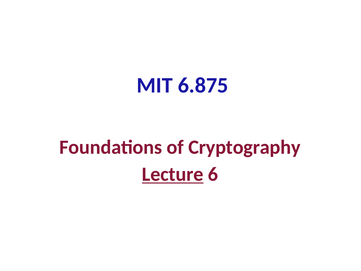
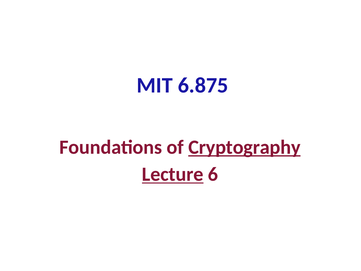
Cryptography underline: none -> present
